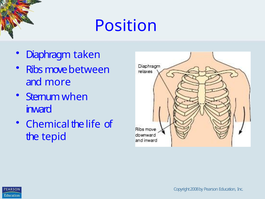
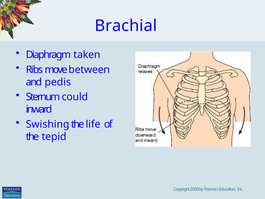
Position: Position -> Brachial
more: more -> pedis
when: when -> could
Chemical: Chemical -> Swishing
